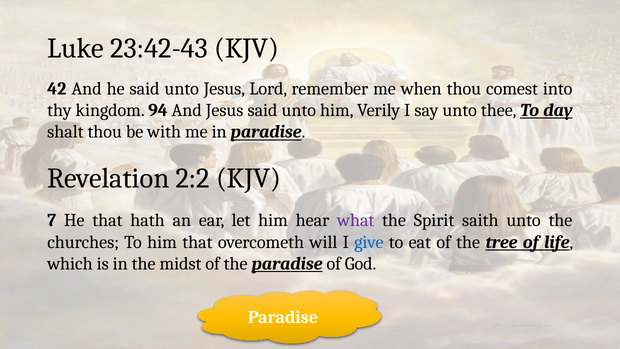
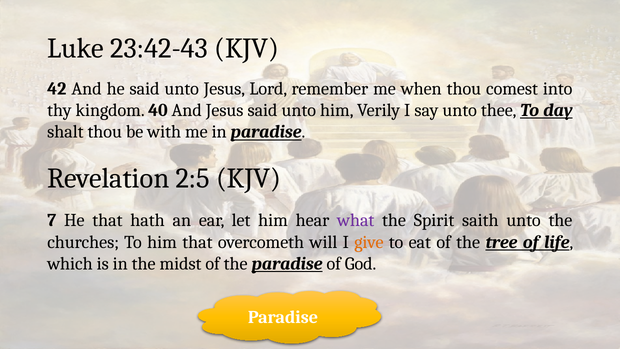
94: 94 -> 40
2:2: 2:2 -> 2:5
give colour: blue -> orange
